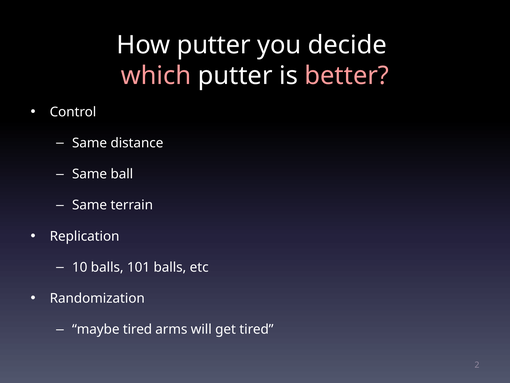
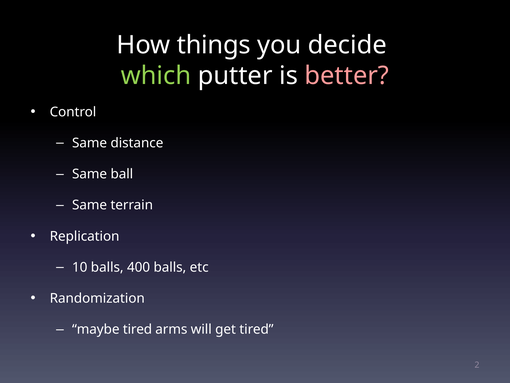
How putter: putter -> things
which colour: pink -> light green
101: 101 -> 400
